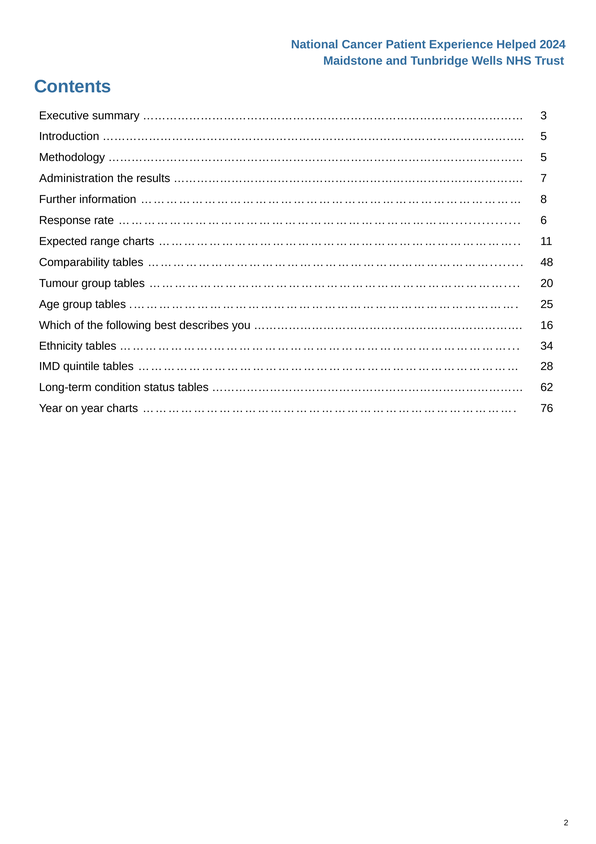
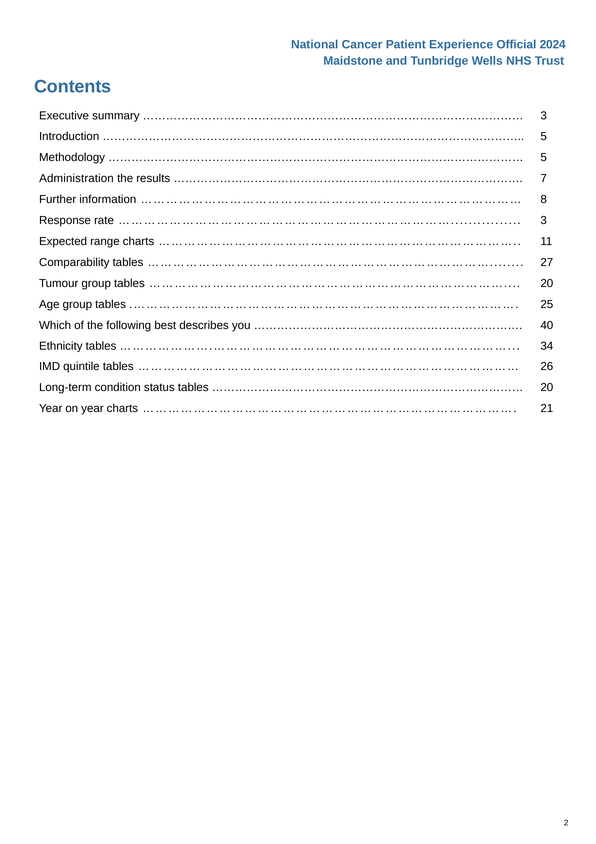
Helped: Helped -> Official
6 at (544, 220): 6 -> 3
48: 48 -> 27
16: 16 -> 40
28: 28 -> 26
62 at (547, 387): 62 -> 20
76: 76 -> 21
